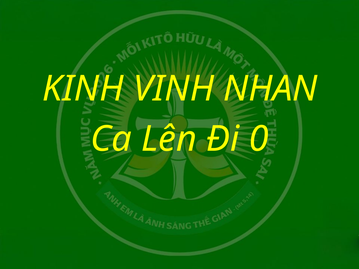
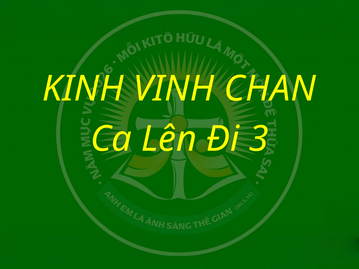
NHAN: NHAN -> CHAN
0: 0 -> 3
